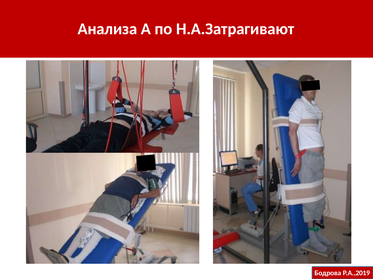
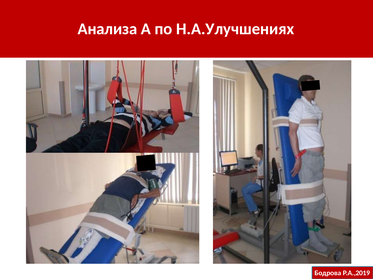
Н.А.Затрагивают: Н.А.Затрагивают -> Н.А.Улучшениях
